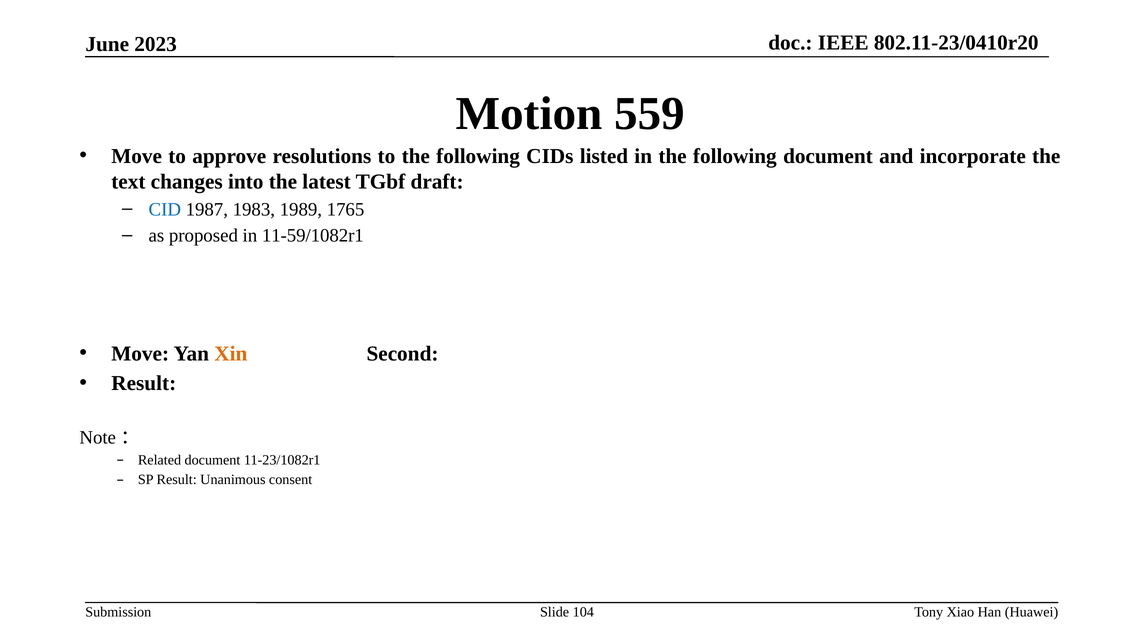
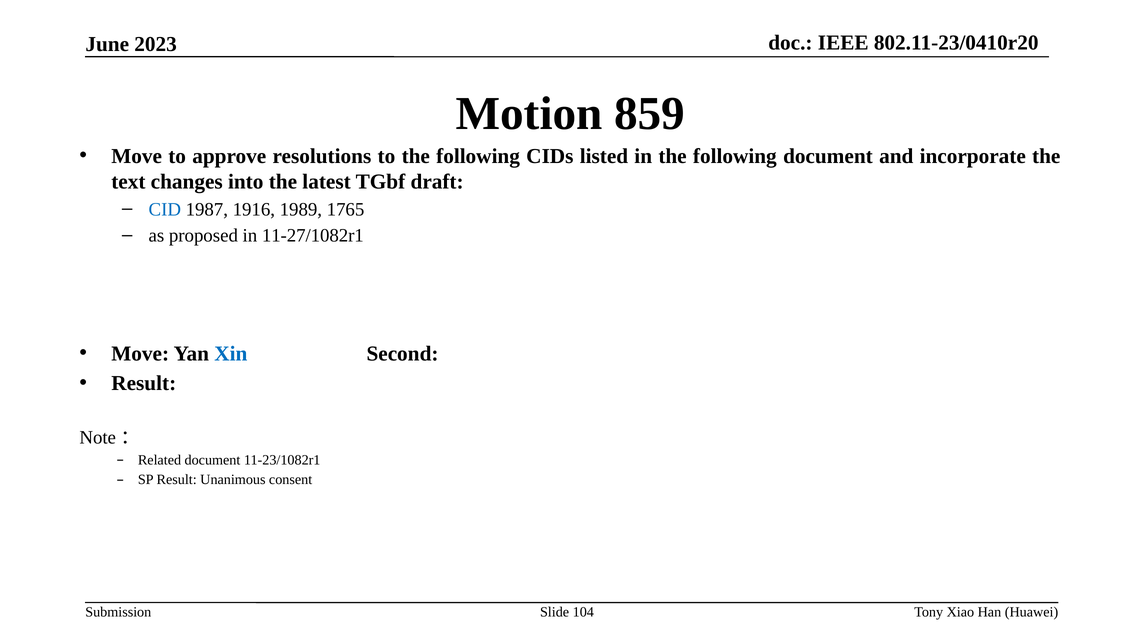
559: 559 -> 859
1983: 1983 -> 1916
11-59/1082r1: 11-59/1082r1 -> 11-27/1082r1
Xin colour: orange -> blue
